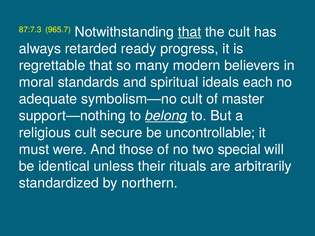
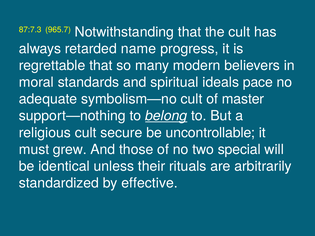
that at (190, 32) underline: present -> none
ready: ready -> name
each: each -> pace
were: were -> grew
northern: northern -> effective
